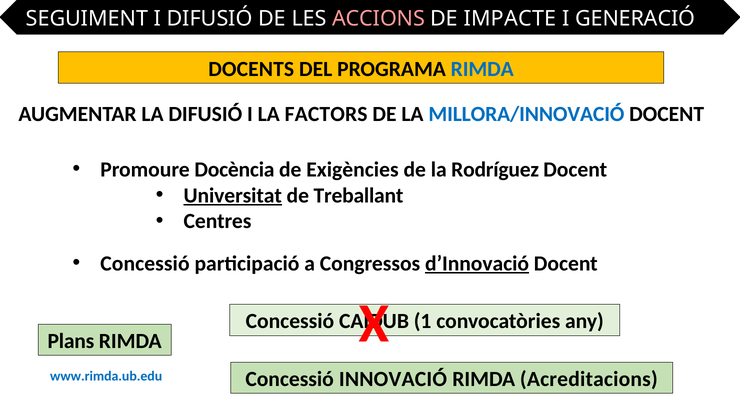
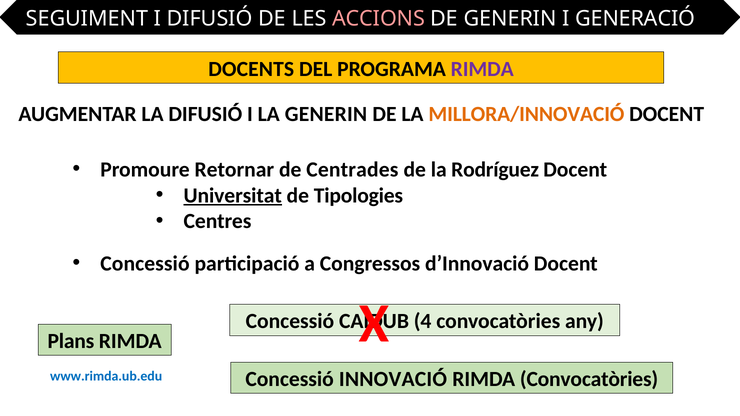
DE IMPACTE: IMPACTE -> GENERIN
RIMDA at (482, 69) colour: blue -> purple
LA FACTORS: FACTORS -> GENERIN
MILLORA/INNOVACIÓ colour: blue -> orange
Docència: Docència -> Retornar
Exigències: Exigències -> Centrades
Treballant: Treballant -> Tipologies
d’Innovació underline: present -> none
1: 1 -> 4
RIMDA Acreditacions: Acreditacions -> Convocatòries
